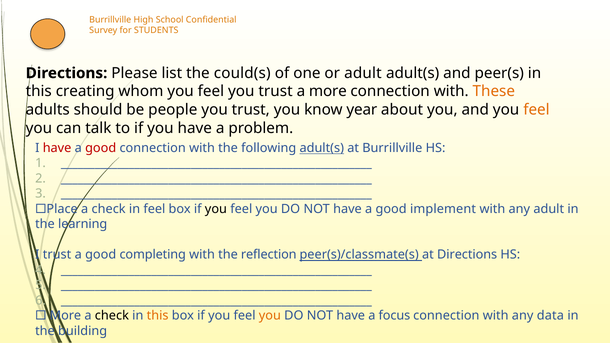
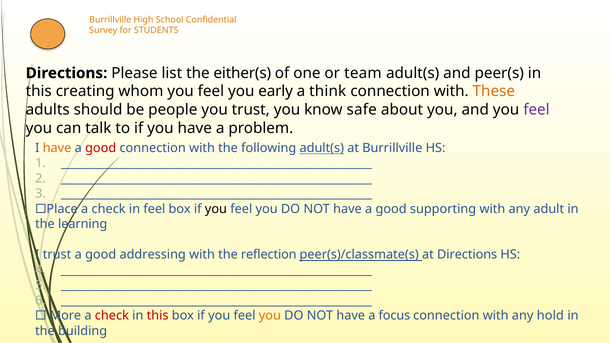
could(s: could(s -> either(s
or adult: adult -> team
feel you trust: trust -> early
a more: more -> think
year: year -> safe
feel at (536, 110) colour: orange -> purple
have at (57, 148) colour: red -> orange
implement: implement -> supporting
completing: completing -> addressing
check at (112, 316) colour: black -> red
this at (158, 316) colour: orange -> red
data: data -> hold
